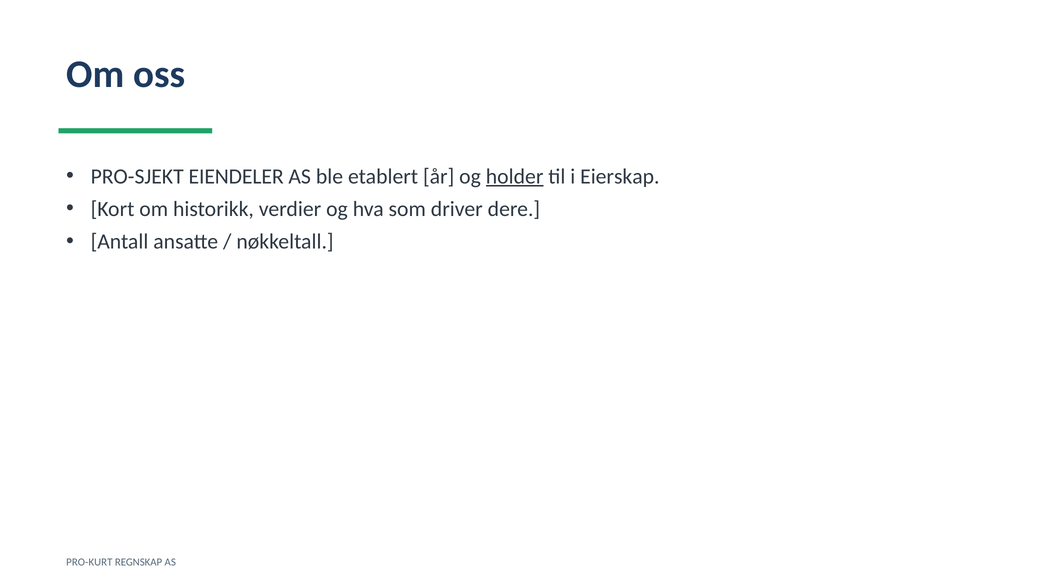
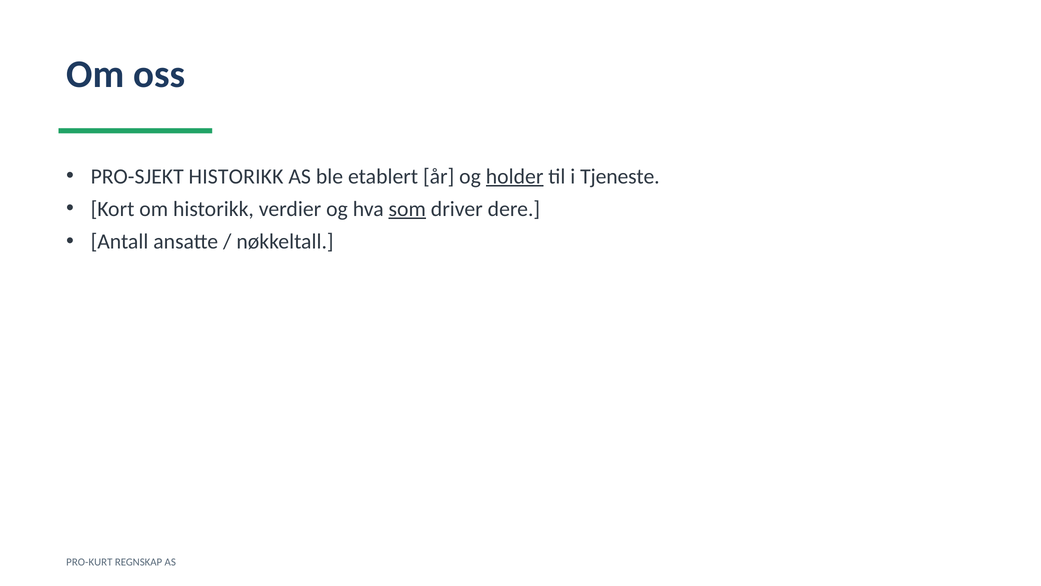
PRO-SJEKT EIENDELER: EIENDELER -> HISTORIKK
Eierskap: Eierskap -> Tjeneste
som underline: none -> present
